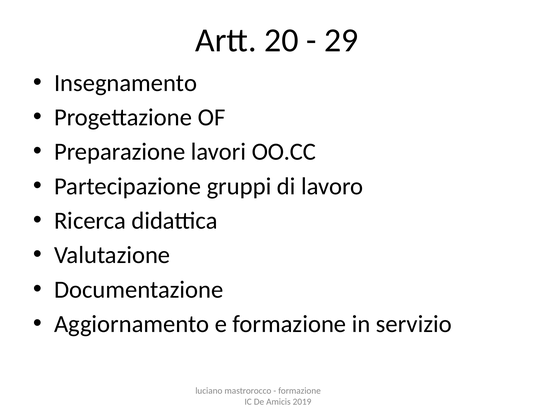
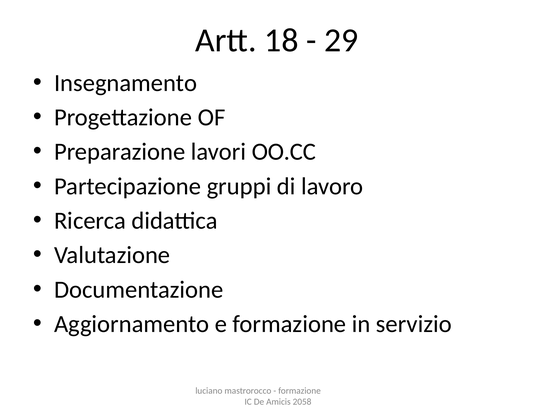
20: 20 -> 18
2019: 2019 -> 2058
